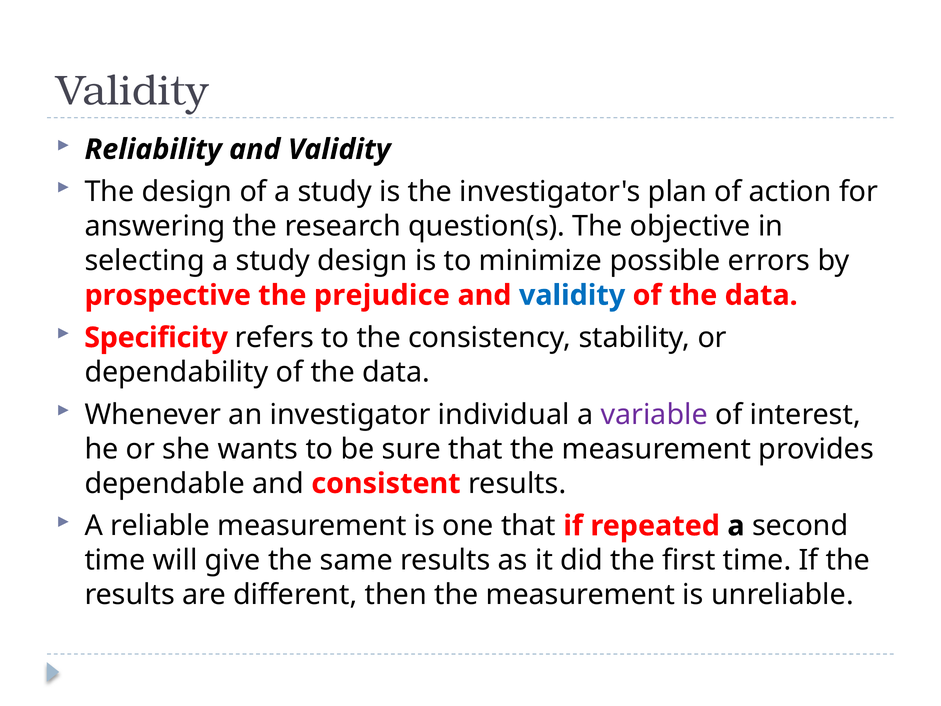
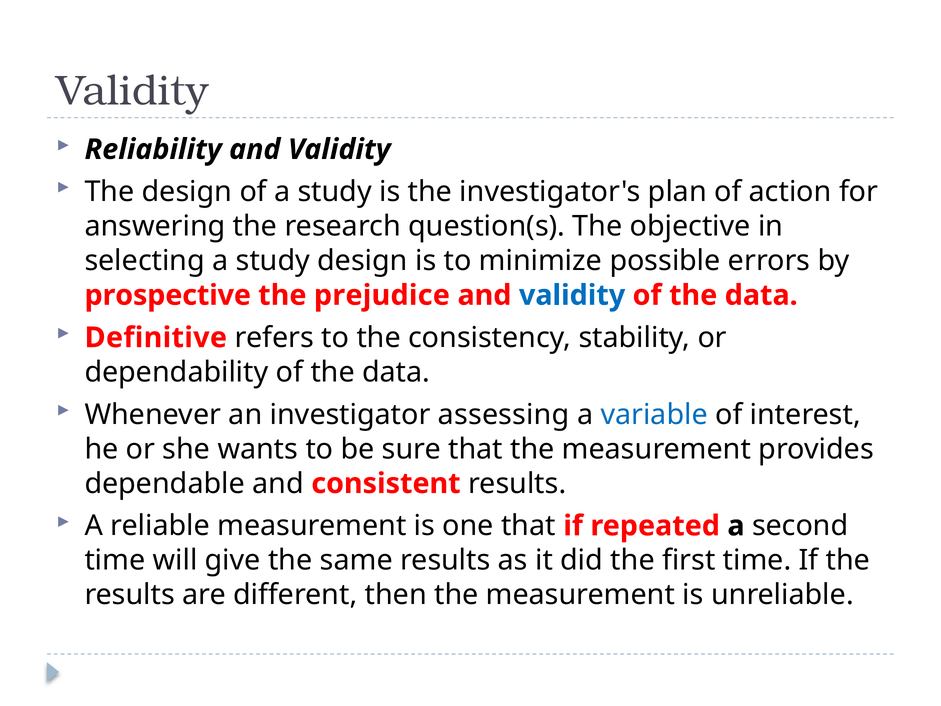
Specificity: Specificity -> Definitive
individual: individual -> assessing
variable colour: purple -> blue
